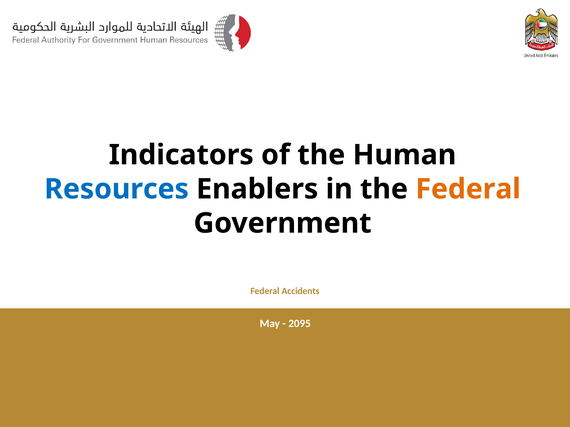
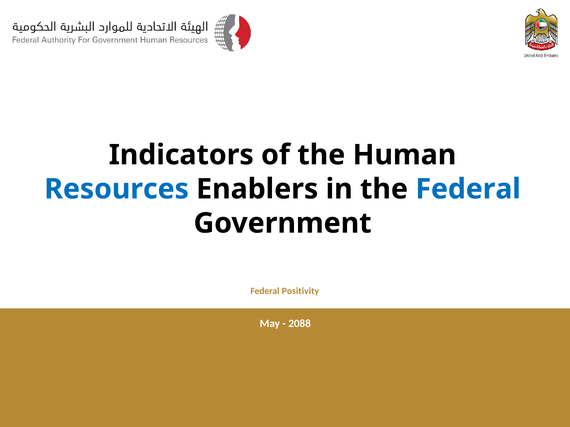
Federal at (468, 189) colour: orange -> blue
Accidents: Accidents -> Positivity
2095: 2095 -> 2088
